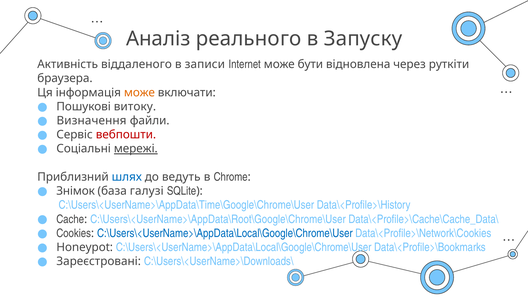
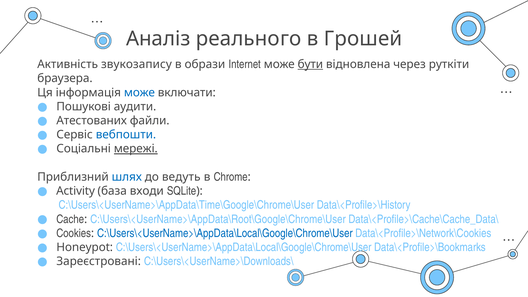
Запуску: Запуску -> Грошей
віддаленого: віддаленого -> звукозапису
записи: записи -> образи
бути underline: none -> present
може at (139, 93) colour: orange -> blue
витоку: витоку -> аудити
Визначення: Визначення -> Атестованих
вебпошти colour: red -> blue
Знімок: Знімок -> Activity
галузі: галузі -> входи
